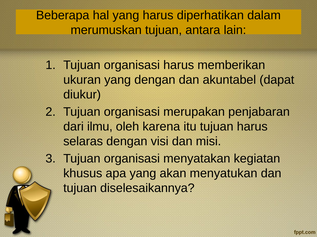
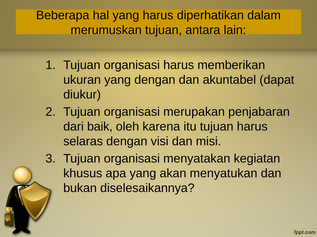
ilmu: ilmu -> baik
tujuan at (80, 189): tujuan -> bukan
